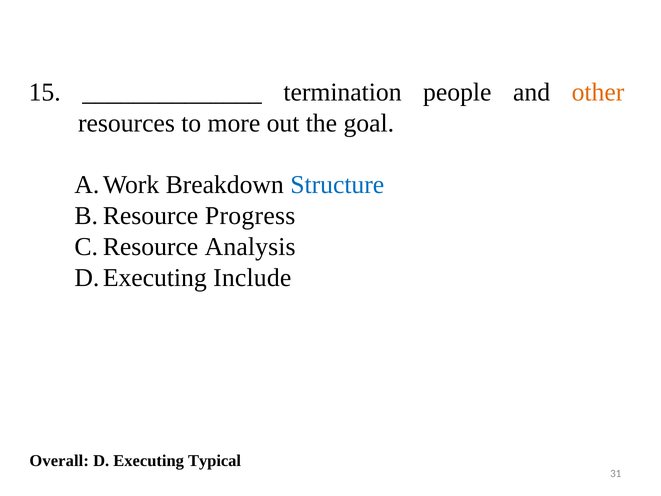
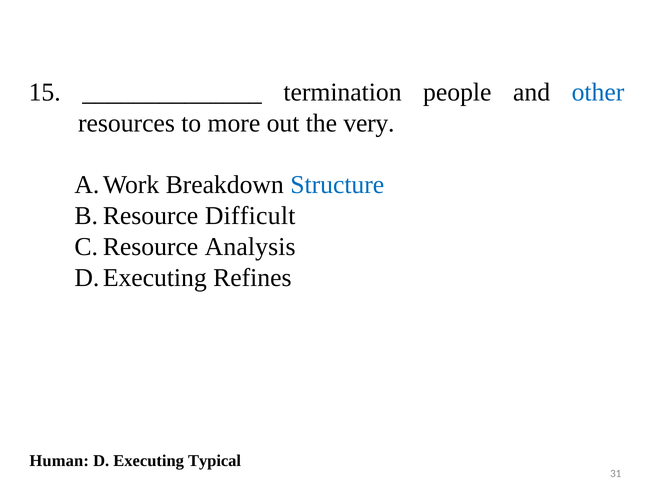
other colour: orange -> blue
goal: goal -> very
Progress: Progress -> Difficult
Include: Include -> Refines
Overall: Overall -> Human
